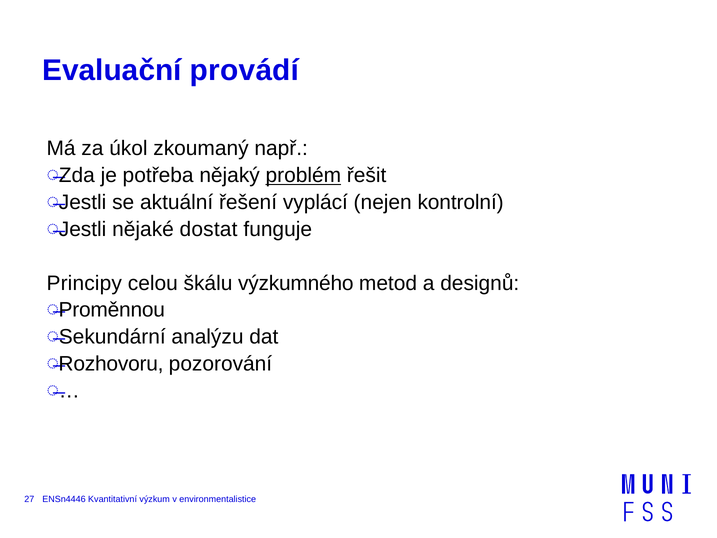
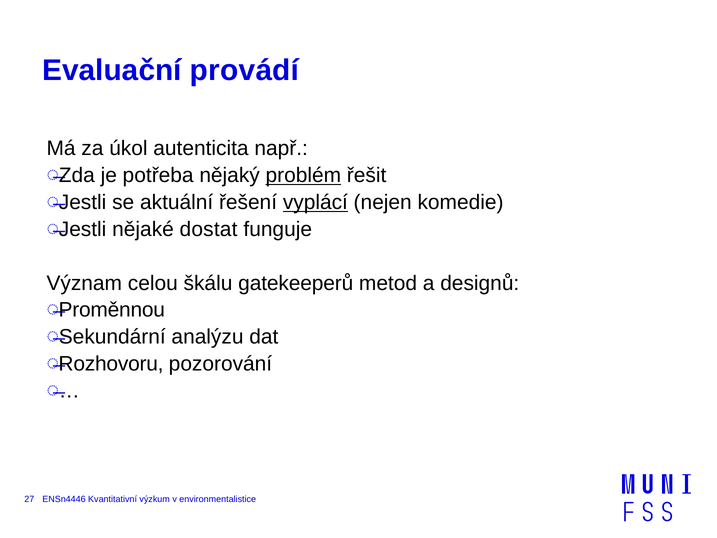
zkoumaný: zkoumaný -> autenticita
vyplácí underline: none -> present
kontrolní: kontrolní -> komedie
Principy: Principy -> Význam
výzkumného: výzkumného -> gatekeeperů
